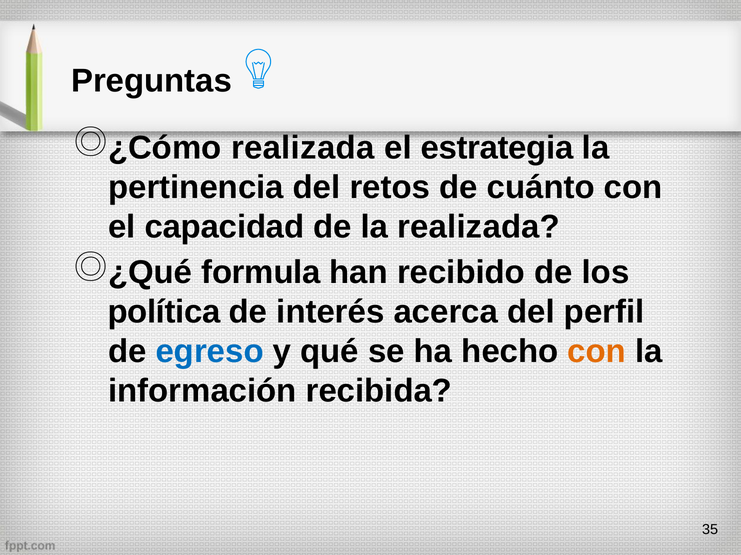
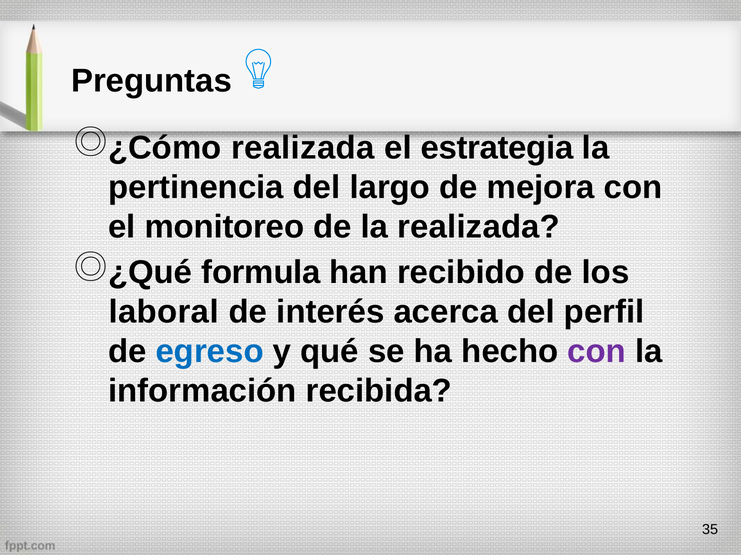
retos: retos -> largo
cuánto: cuánto -> mejora
capacidad: capacidad -> monitoreo
política: política -> laboral
con at (597, 352) colour: orange -> purple
